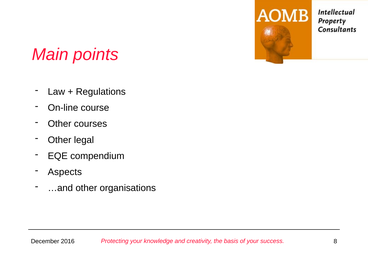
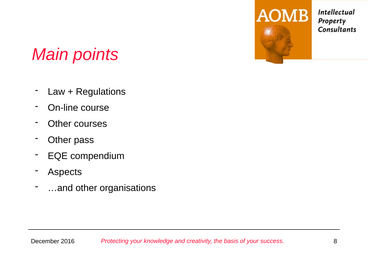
legal: legal -> pass
